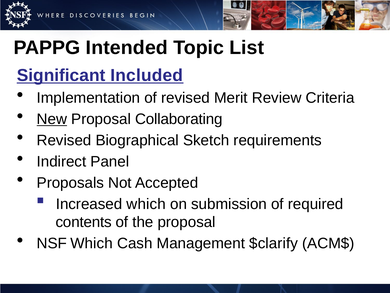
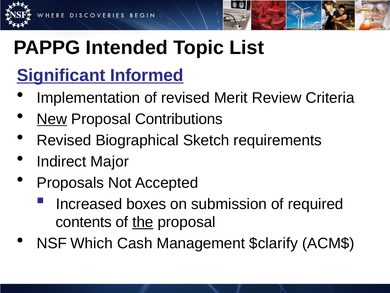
Included: Included -> Informed
Collaborating: Collaborating -> Contributions
Panel: Panel -> Major
Increased which: which -> boxes
the underline: none -> present
